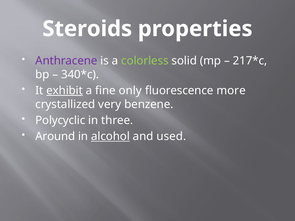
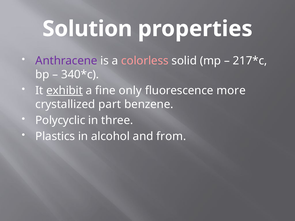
Steroids: Steroids -> Solution
colorless colour: light green -> pink
very: very -> part
Around: Around -> Plastics
alcohol underline: present -> none
used: used -> from
